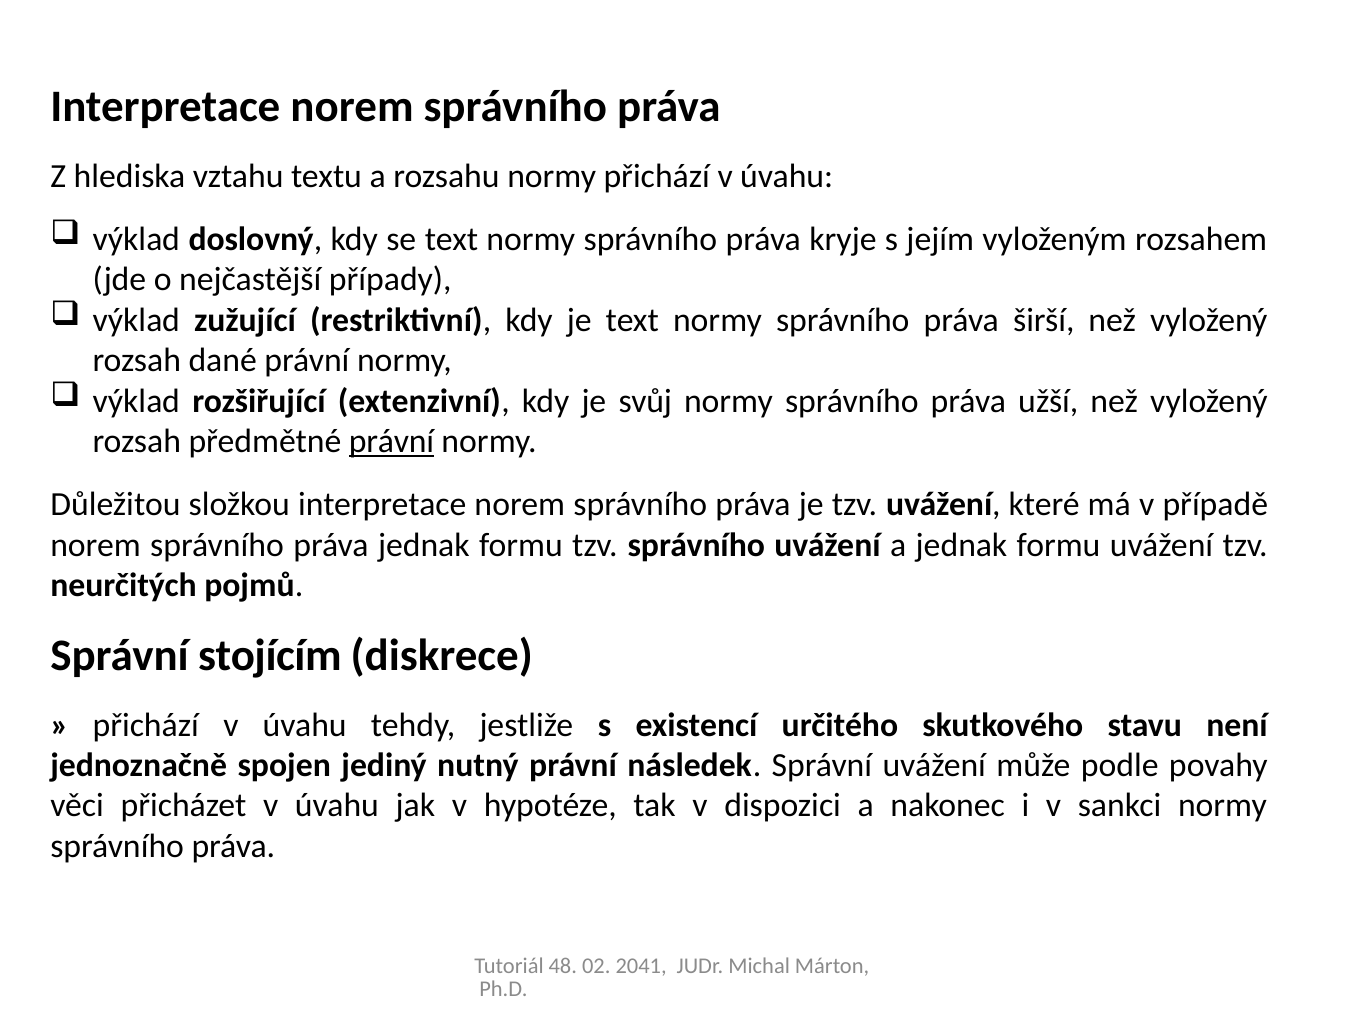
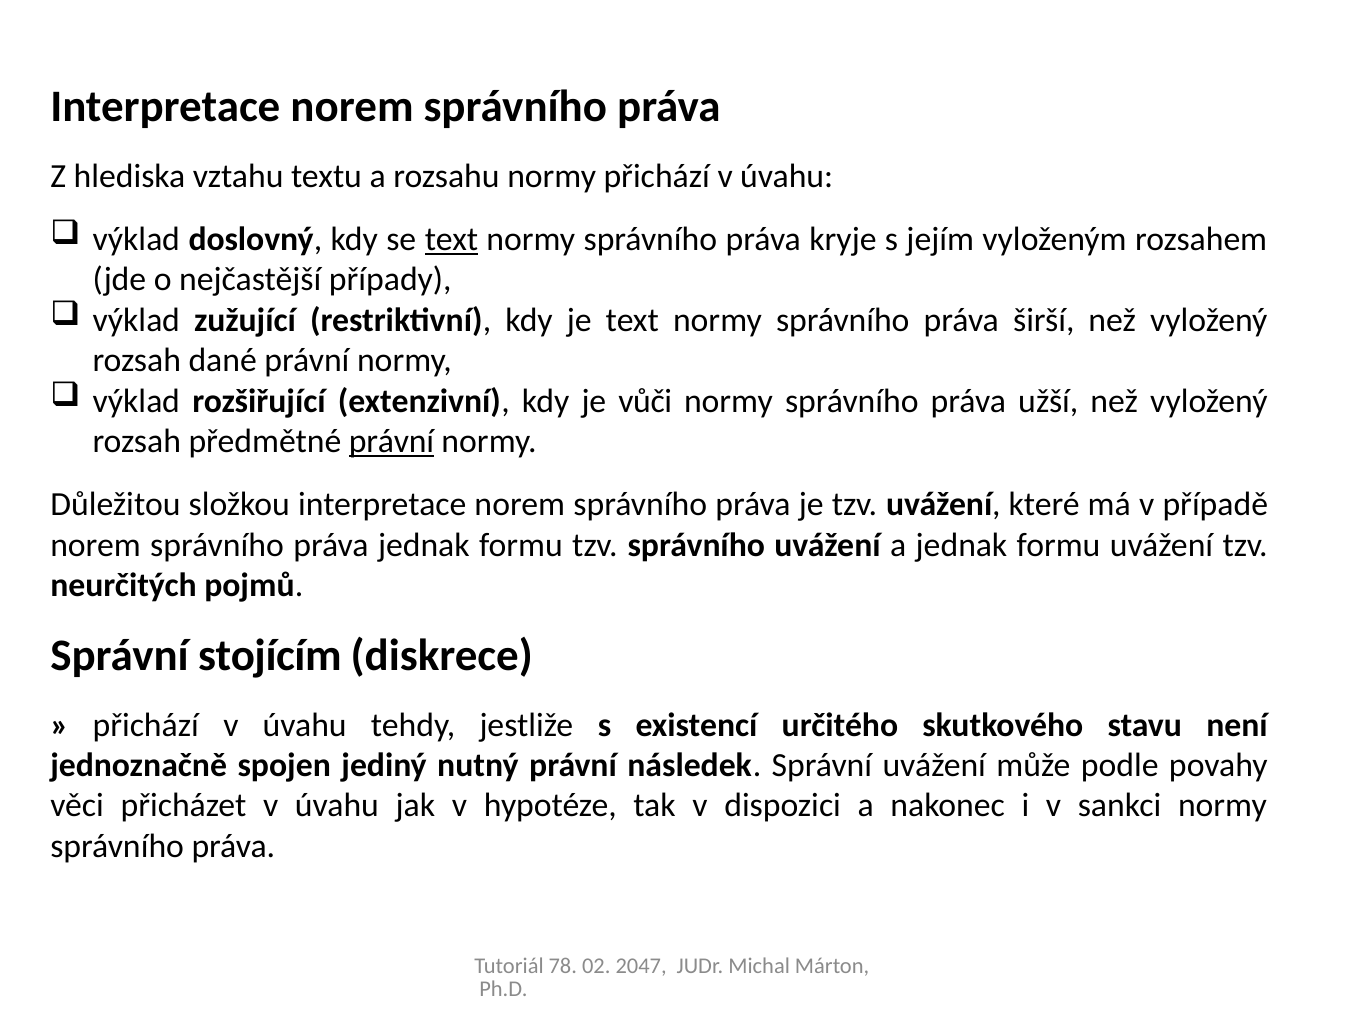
text at (451, 239) underline: none -> present
svůj: svůj -> vůči
48: 48 -> 78
2041: 2041 -> 2047
